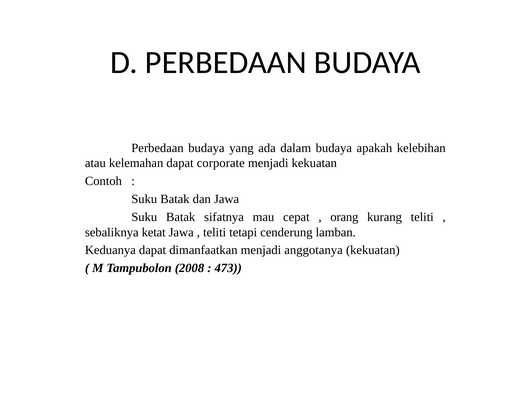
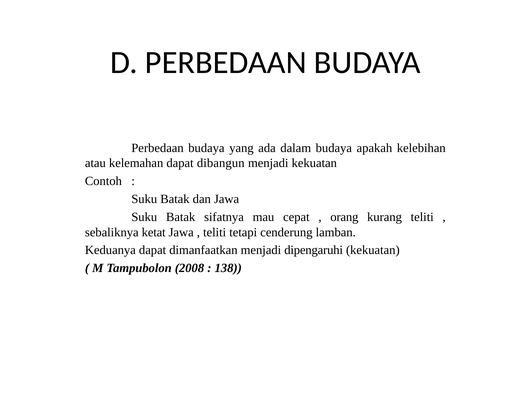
corporate: corporate -> dibangun
anggotanya: anggotanya -> dipengaruhi
473: 473 -> 138
